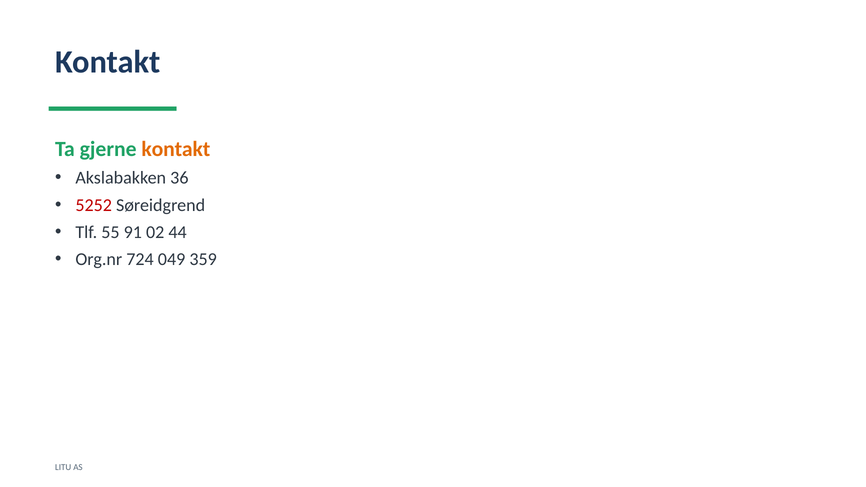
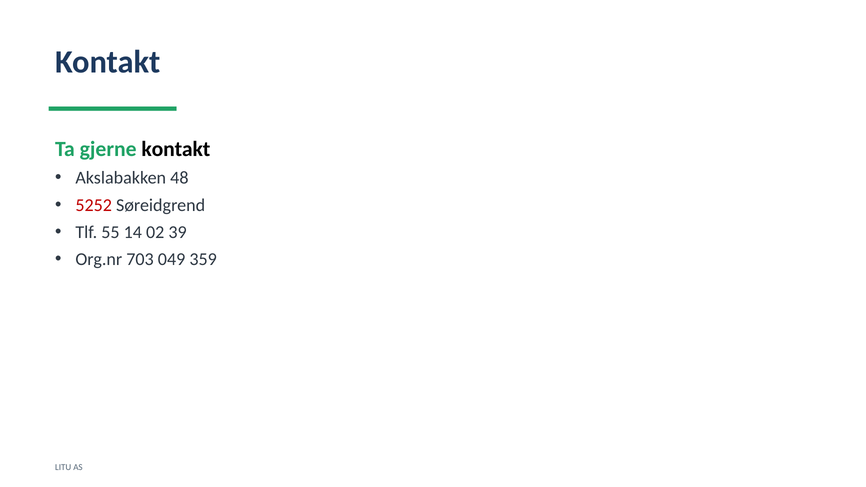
kontakt at (176, 149) colour: orange -> black
36: 36 -> 48
91: 91 -> 14
44: 44 -> 39
724: 724 -> 703
